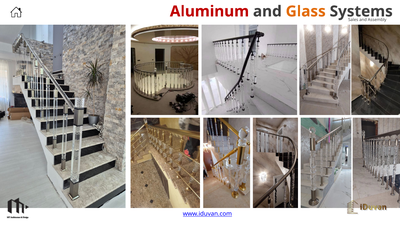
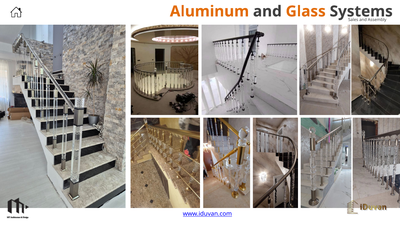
Aluminum colour: red -> orange
